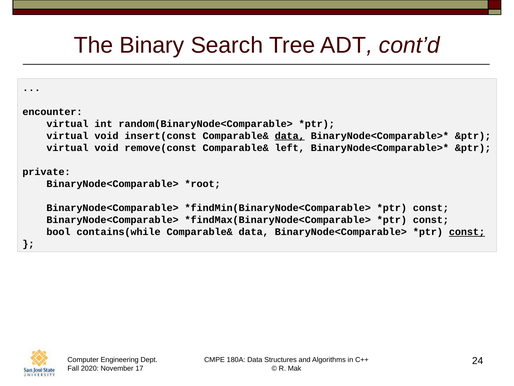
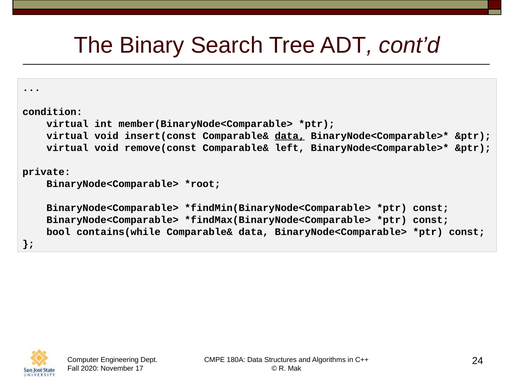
encounter: encounter -> condition
random(BinaryNode<Comparable>: random(BinaryNode<Comparable> -> member(BinaryNode<Comparable>
const at (467, 232) underline: present -> none
